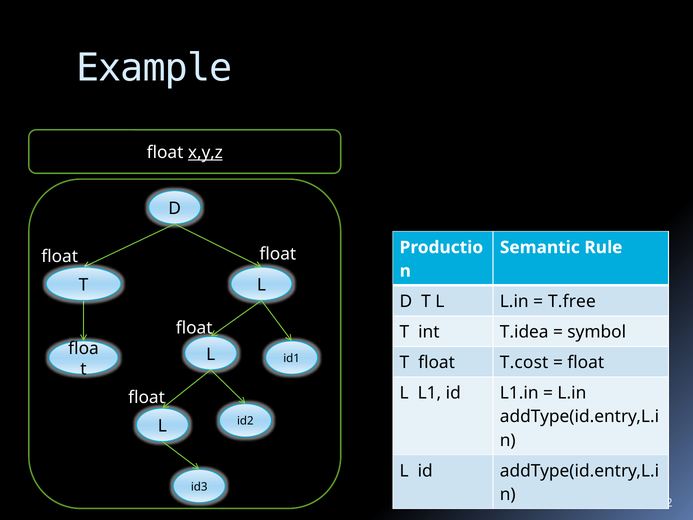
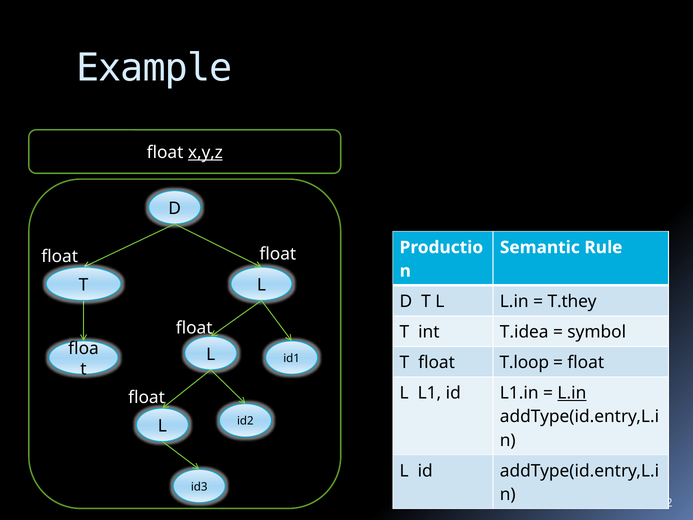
T.free: T.free -> T.they
T.cost: T.cost -> T.loop
L.in at (572, 393) underline: none -> present
